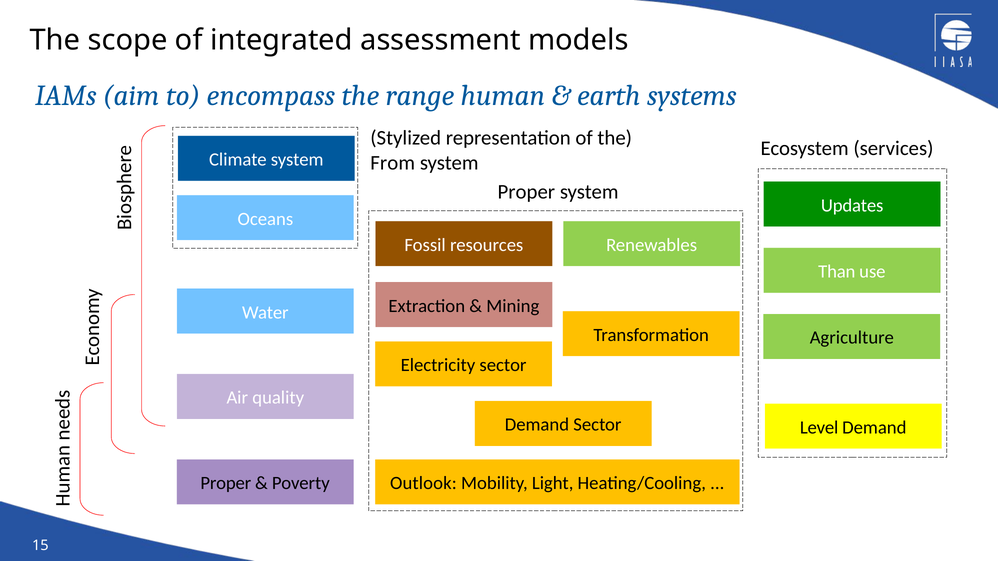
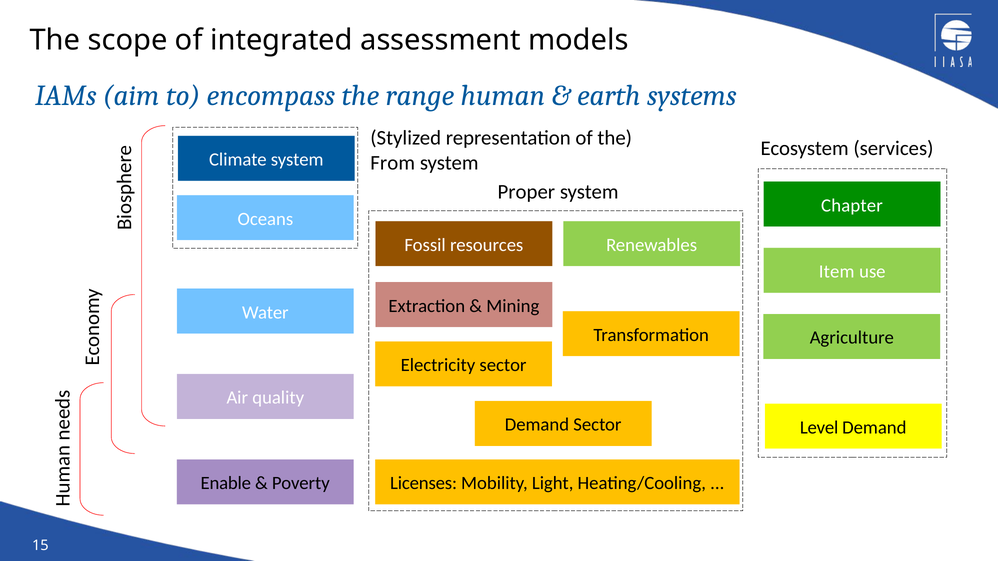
Updates: Updates -> Chapter
Than: Than -> Item
Proper at (226, 484): Proper -> Enable
Outlook: Outlook -> Licenses
